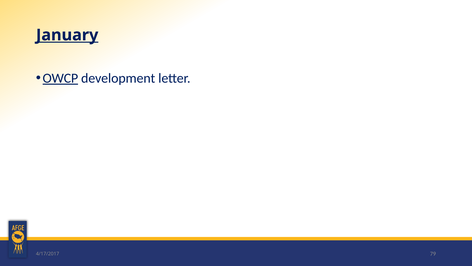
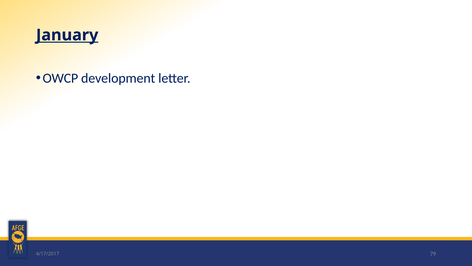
OWCP underline: present -> none
